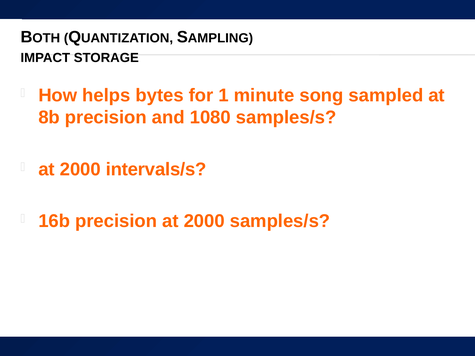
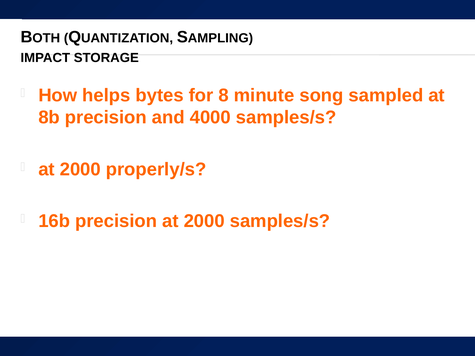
1: 1 -> 8
1080: 1080 -> 4000
intervals/s: intervals/s -> properly/s
